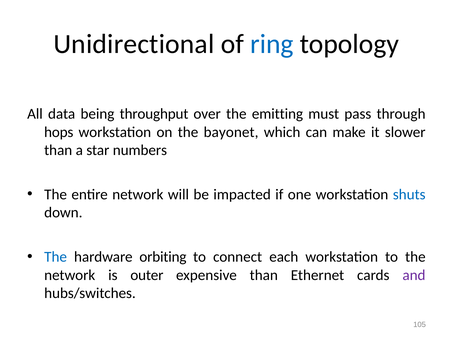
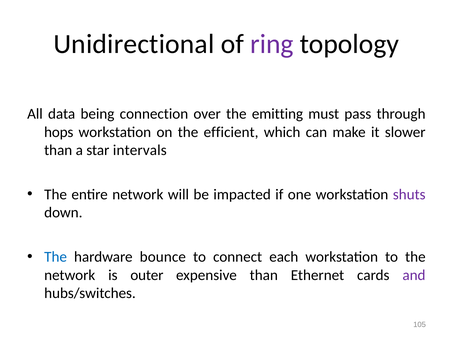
ring colour: blue -> purple
throughput: throughput -> connection
bayonet: bayonet -> efficient
numbers: numbers -> intervals
shuts colour: blue -> purple
orbiting: orbiting -> bounce
